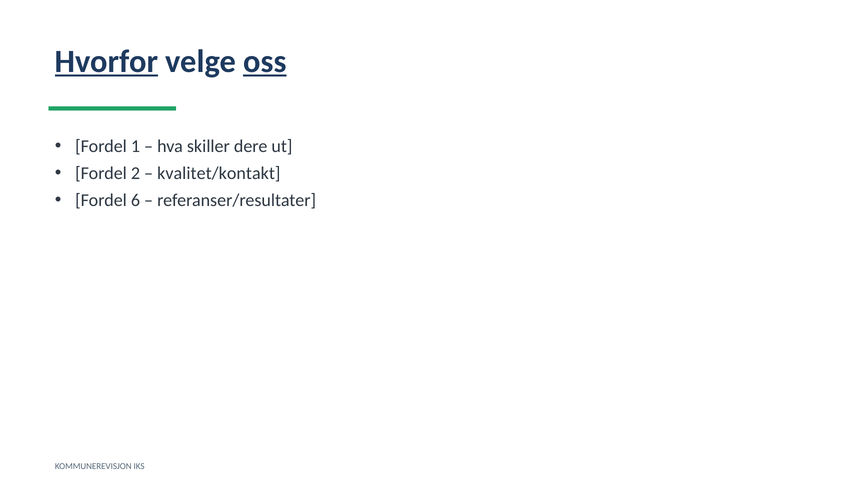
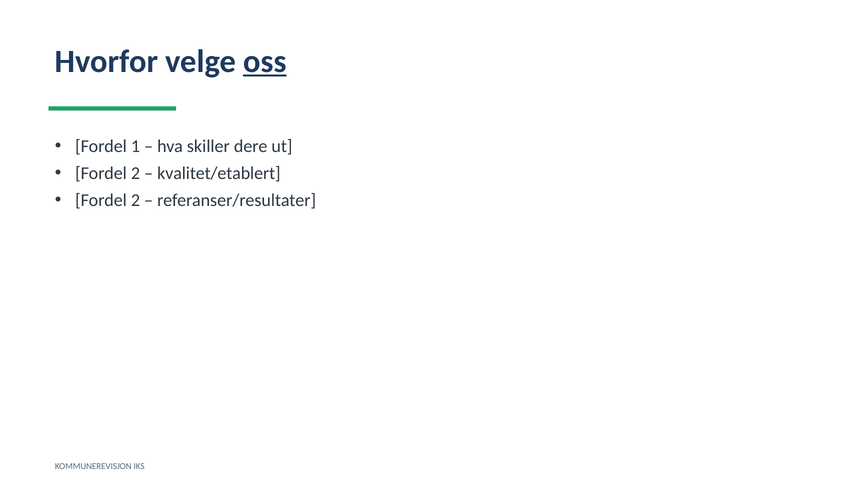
Hvorfor underline: present -> none
kvalitet/kontakt: kvalitet/kontakt -> kvalitet/etablert
6 at (135, 200): 6 -> 2
